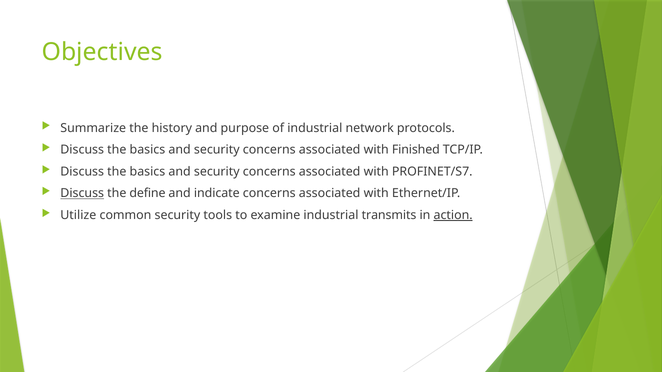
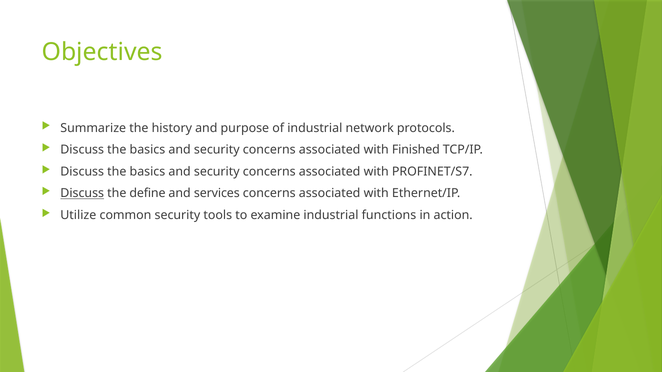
indicate: indicate -> services
transmits: transmits -> functions
action underline: present -> none
